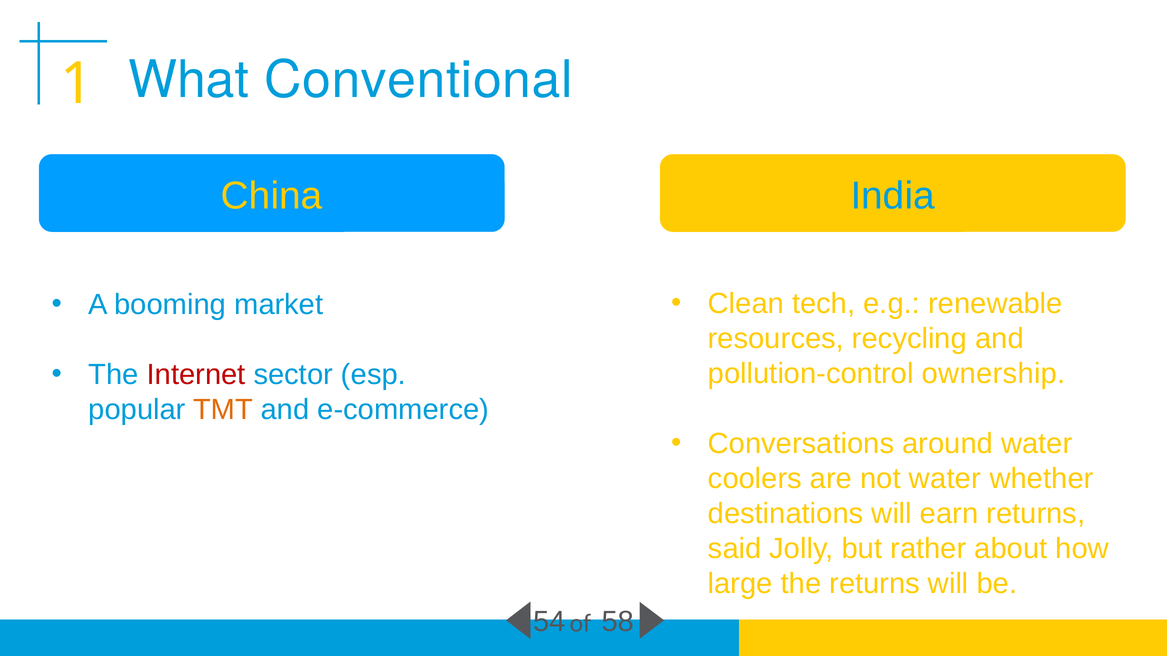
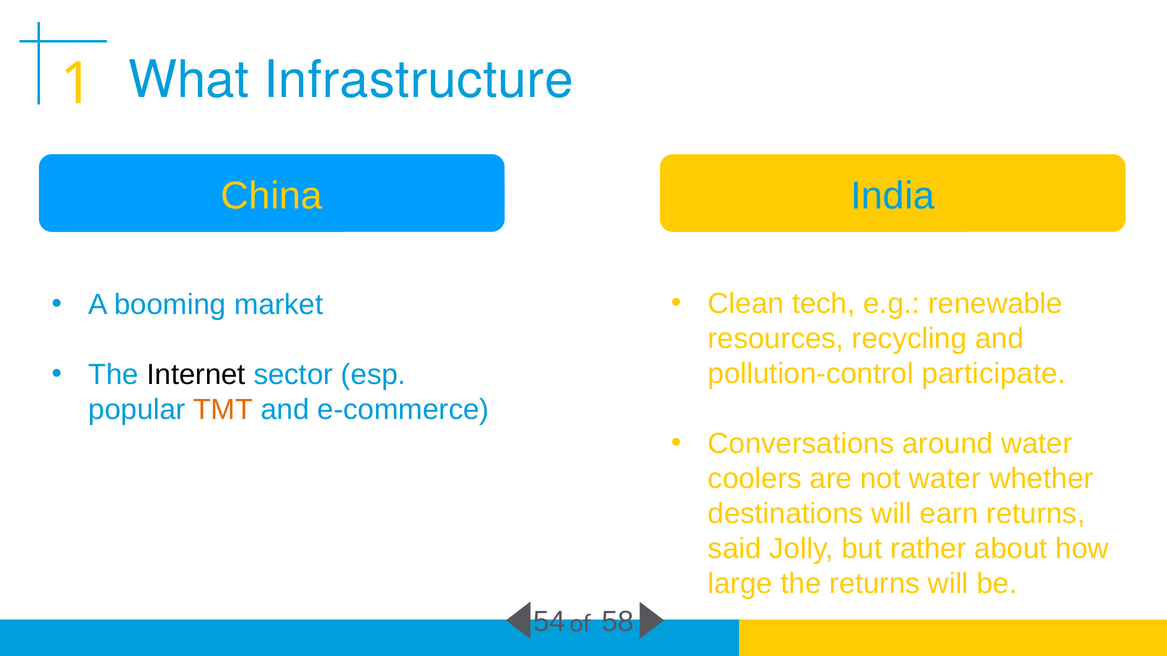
Conventional: Conventional -> Infrastructure
Internet colour: red -> black
ownership: ownership -> participate
